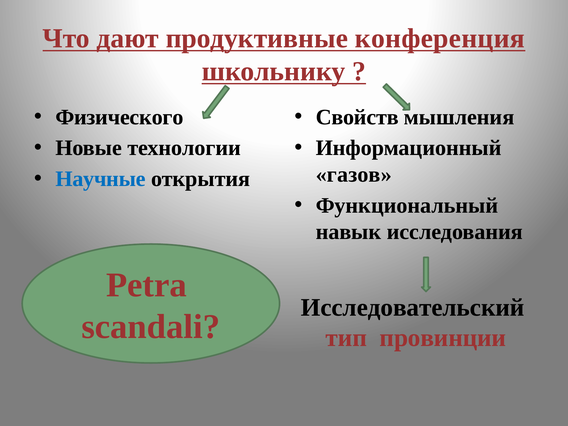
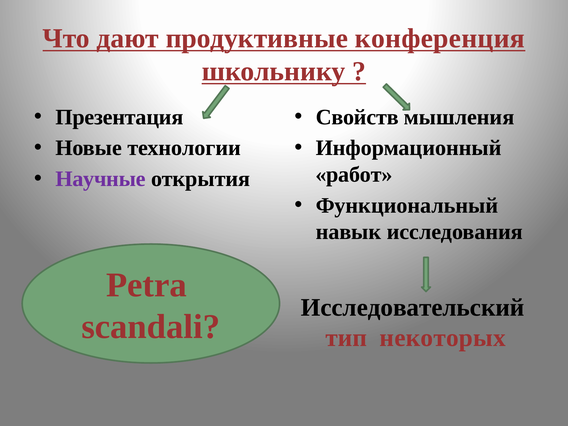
Физического: Физического -> Презентация
газов: газов -> работ
Научные colour: blue -> purple
провинции: провинции -> некоторых
